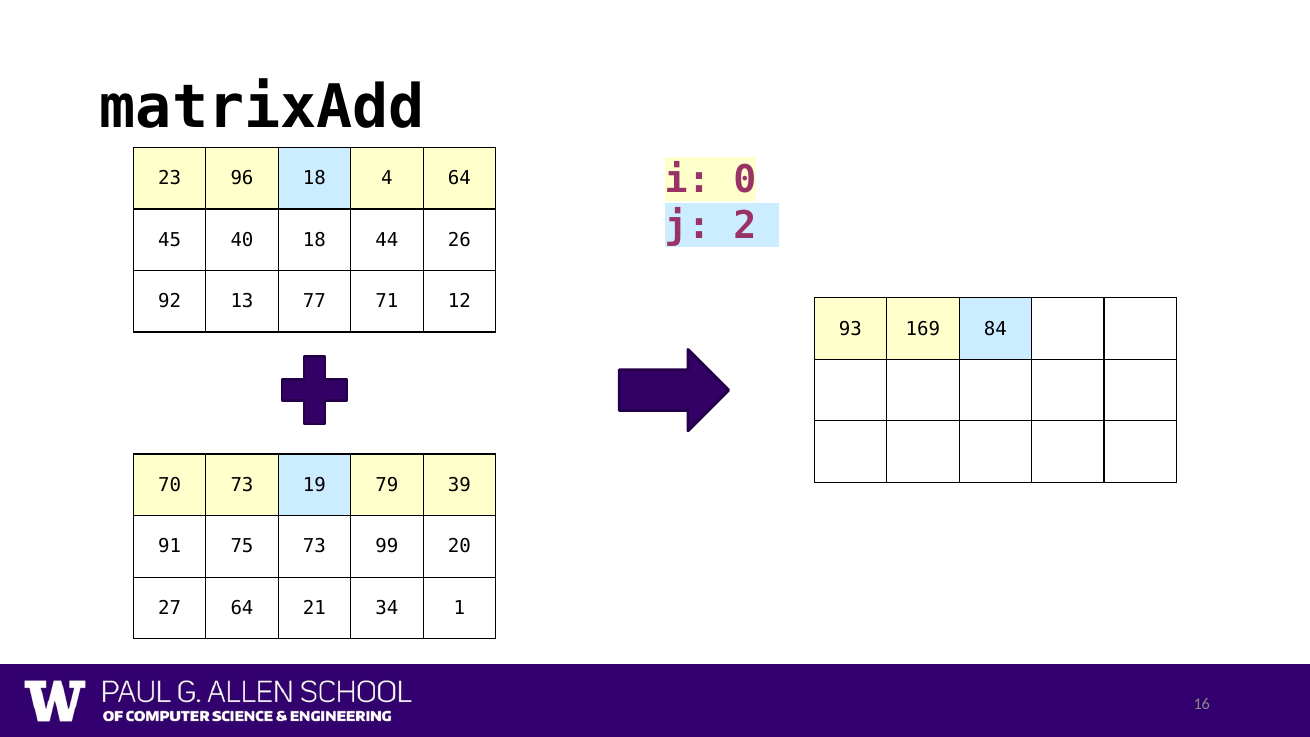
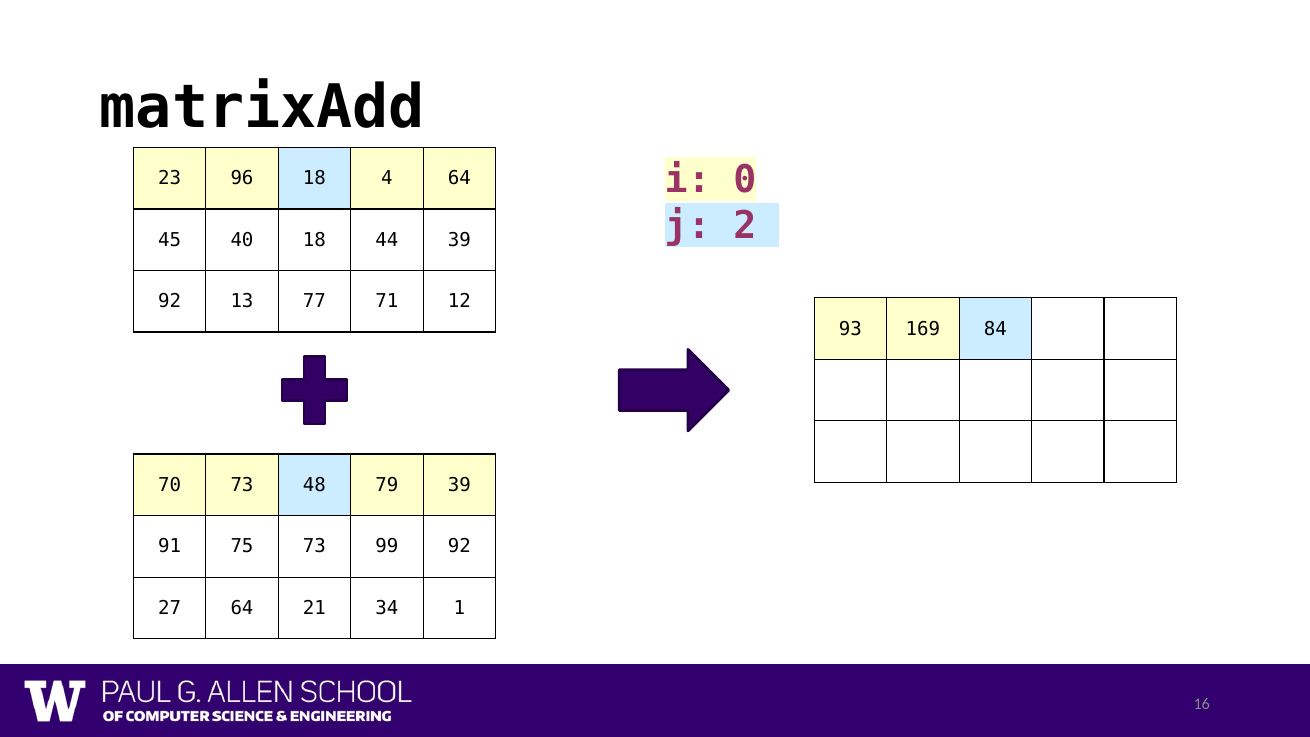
44 26: 26 -> 39
19: 19 -> 48
99 20: 20 -> 92
